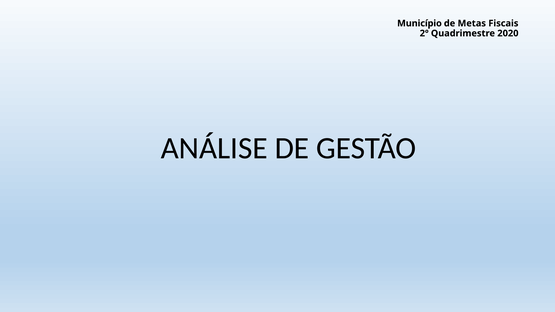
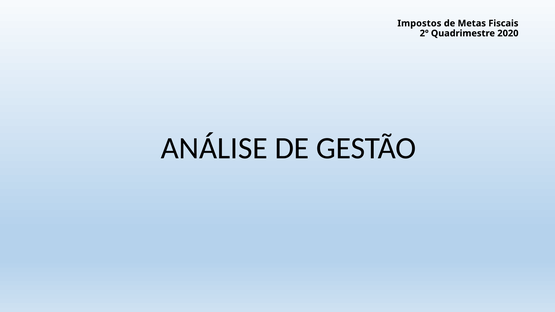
Município: Município -> Impostos
